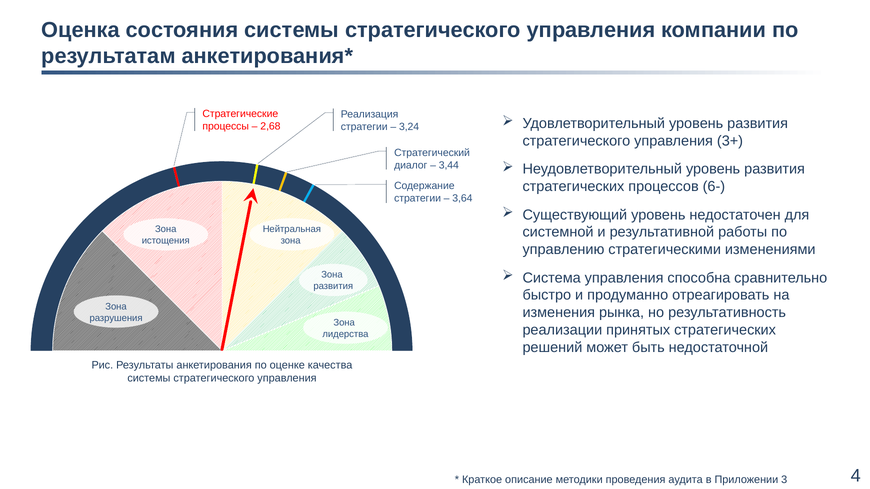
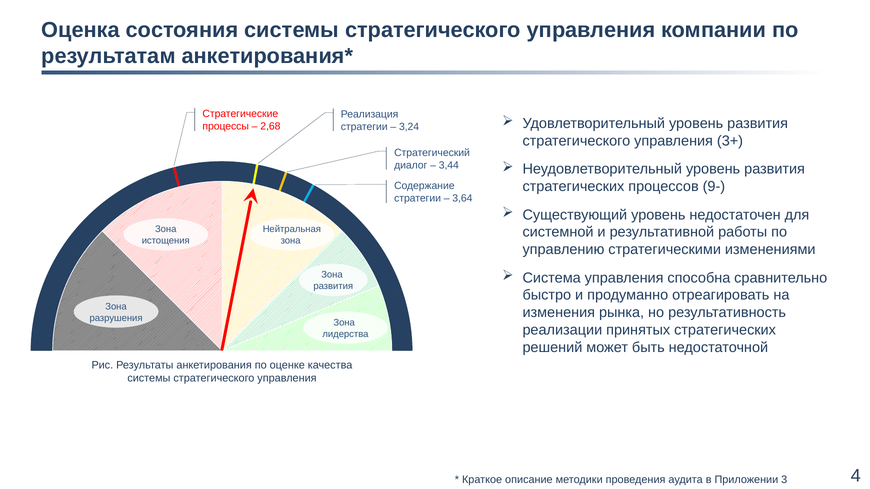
6-: 6- -> 9-
